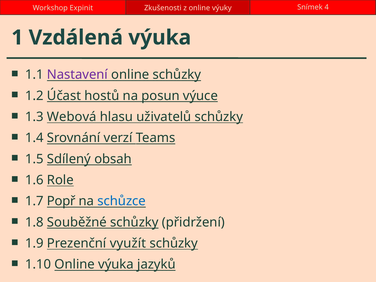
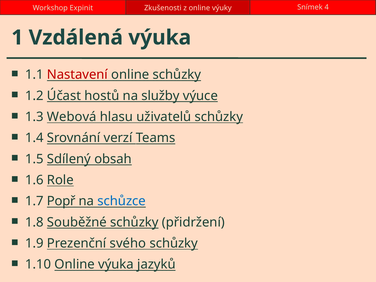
Nastavení colour: purple -> red
posun: posun -> služby
využít: využít -> svého
